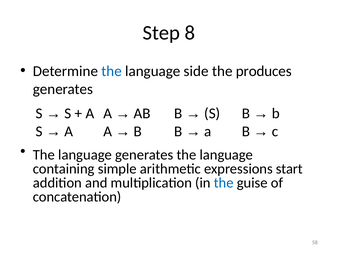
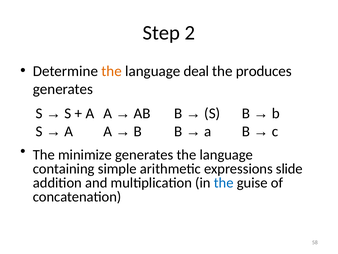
8: 8 -> 2
the at (112, 71) colour: blue -> orange
side: side -> deal
language at (85, 155): language -> minimize
start: start -> slide
